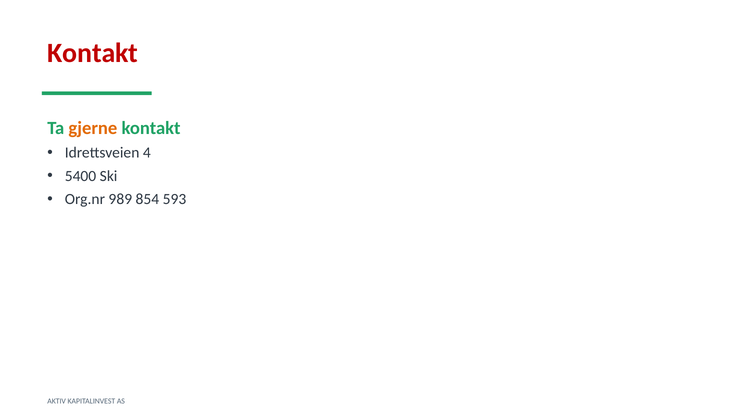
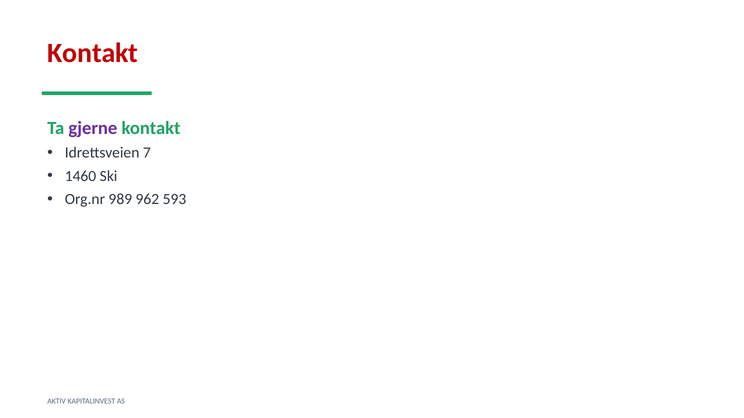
gjerne colour: orange -> purple
4: 4 -> 7
5400: 5400 -> 1460
854: 854 -> 962
